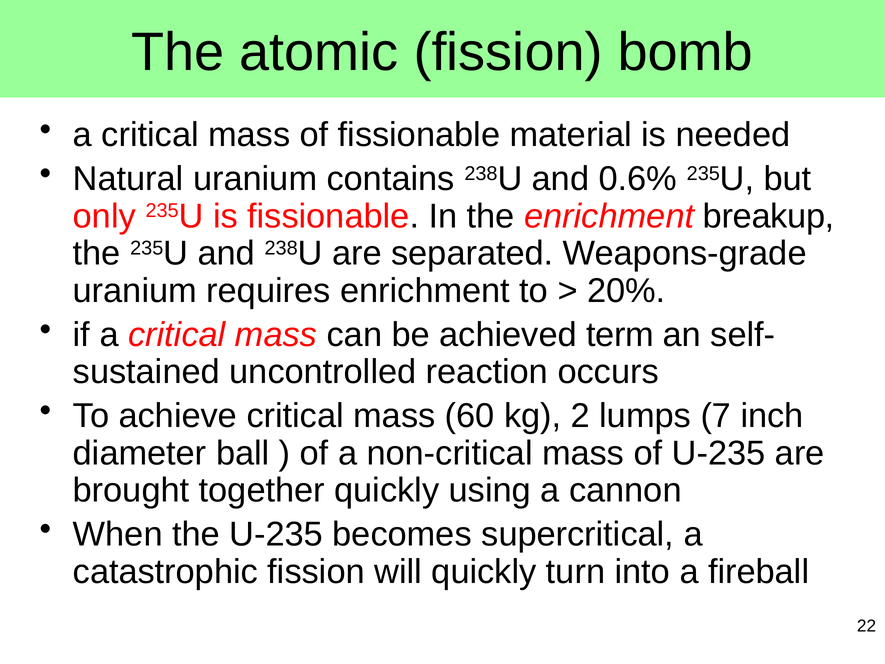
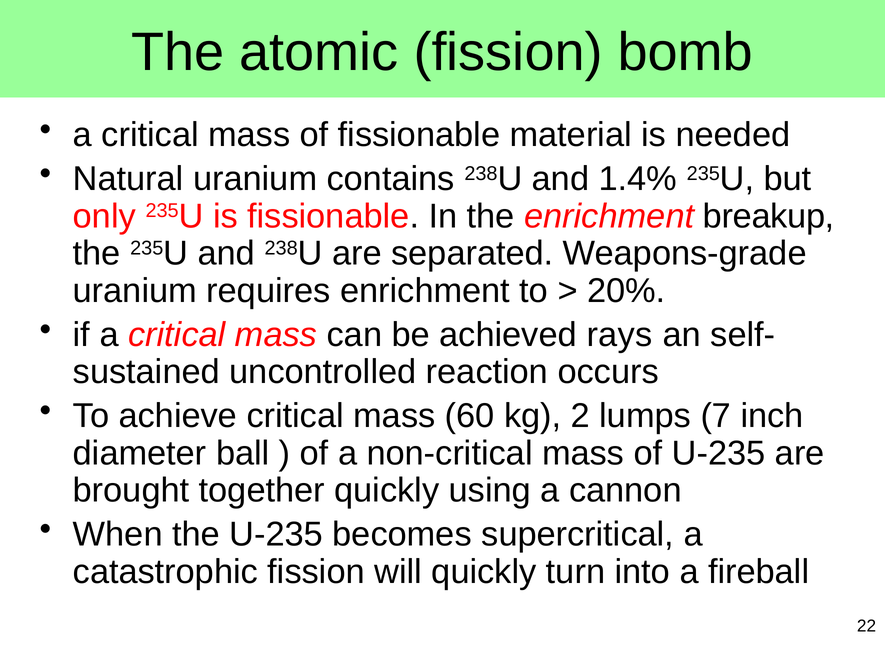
0.6%: 0.6% -> 1.4%
term: term -> rays
